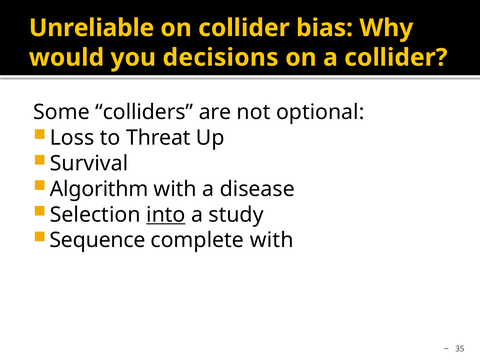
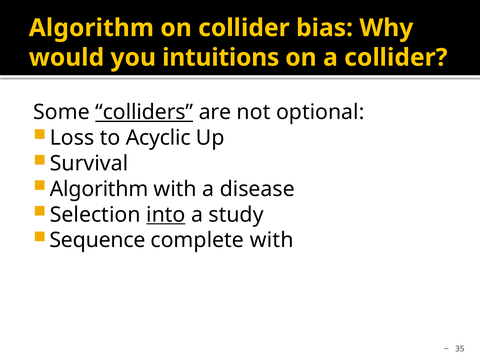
Unreliable at (92, 28): Unreliable -> Algorithm
decisions: decisions -> intuitions
colliders underline: none -> present
Threat: Threat -> Acyclic
